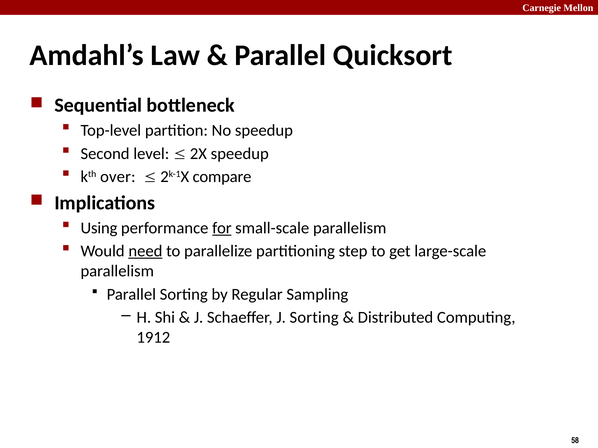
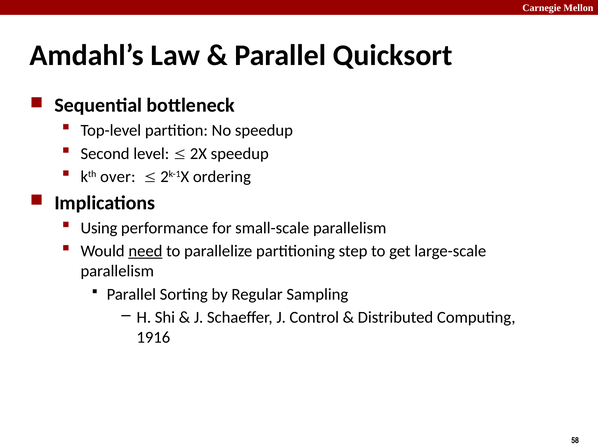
compare: compare -> ordering
for underline: present -> none
J Sorting: Sorting -> Control
1912: 1912 -> 1916
